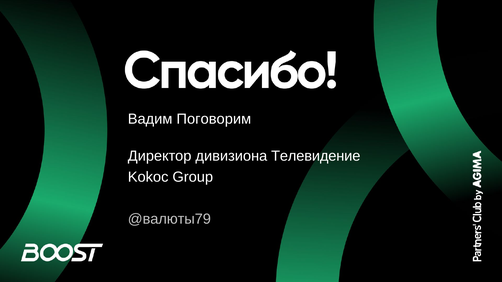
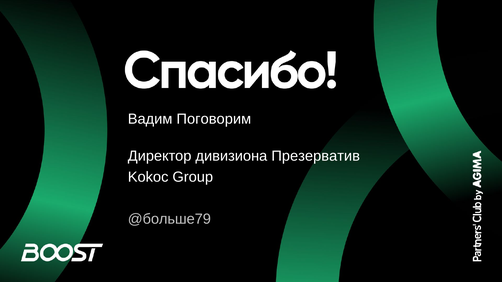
Телевидение: Телевидение -> Презерватив
@валюты79: @валюты79 -> @больше79
